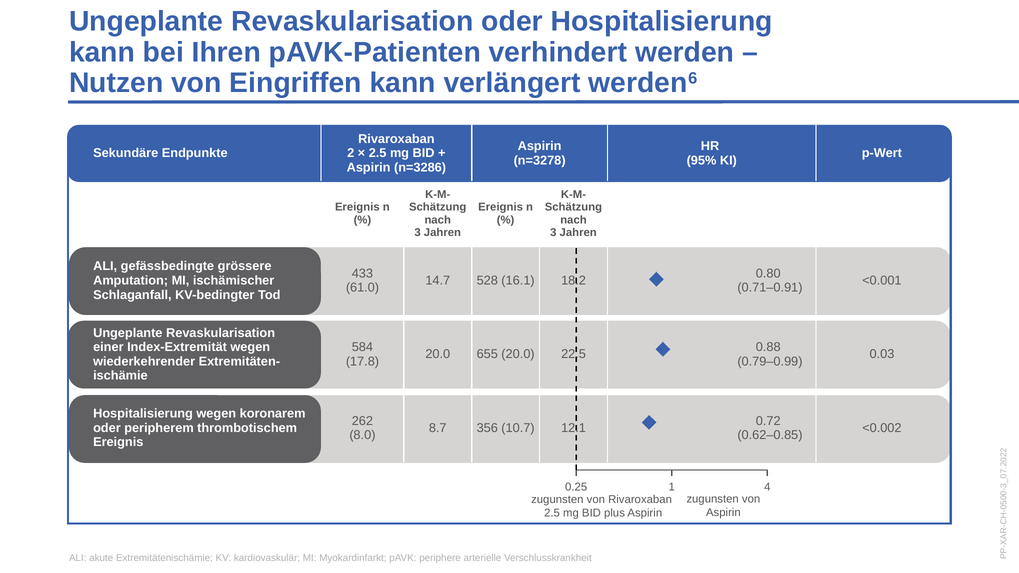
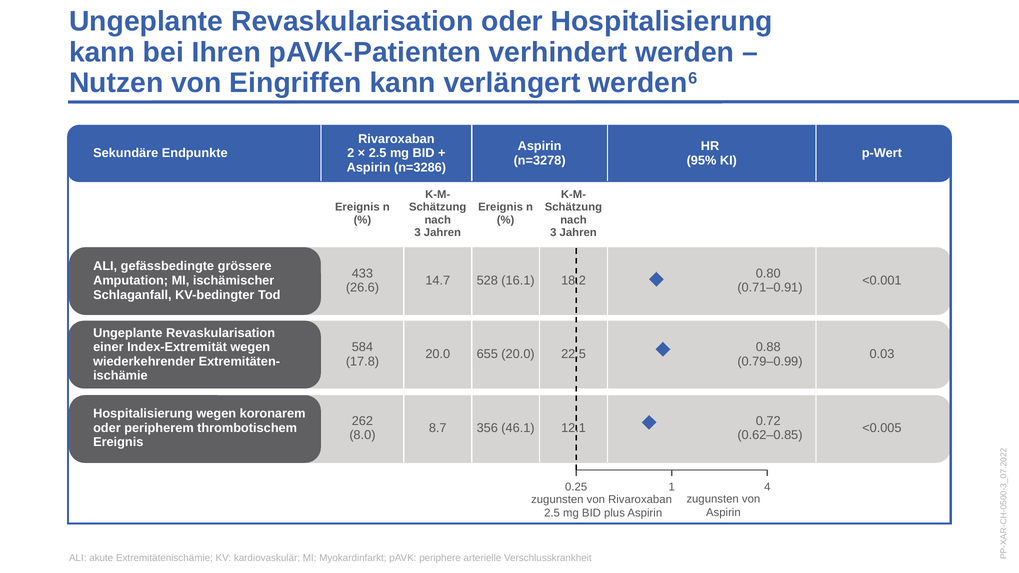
61.0: 61.0 -> 26.6
10.7: 10.7 -> 46.1
<0.002: <0.002 -> <0.005
